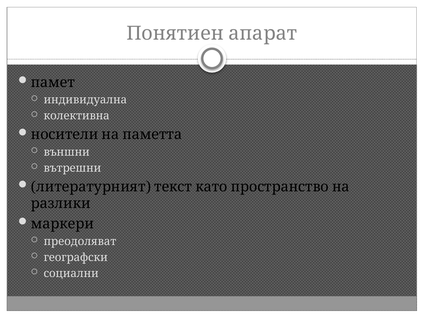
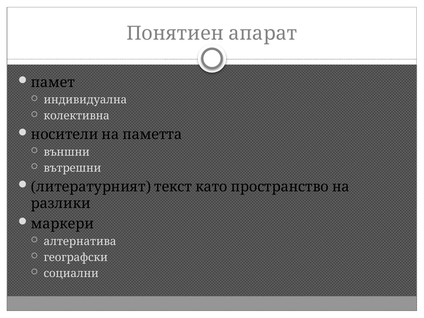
преодоляват: преодоляват -> алтернатива
